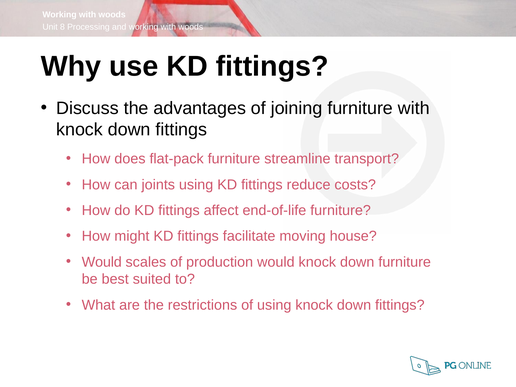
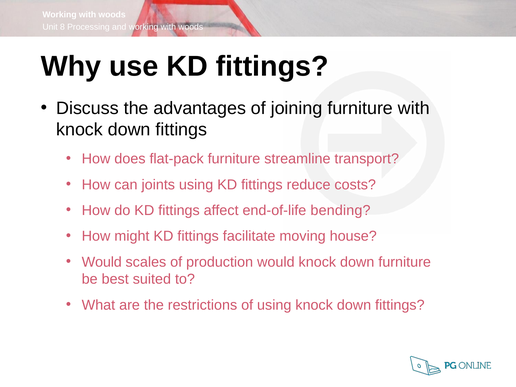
end-of-life furniture: furniture -> bending
